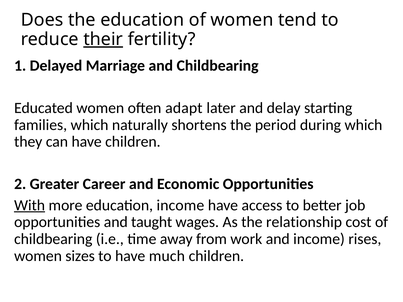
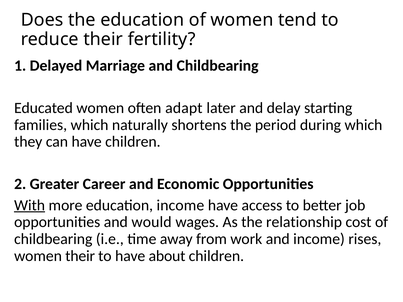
their at (103, 39) underline: present -> none
taught: taught -> would
women sizes: sizes -> their
much: much -> about
